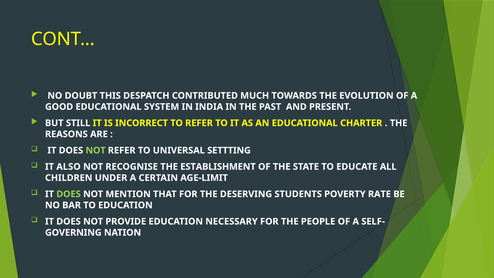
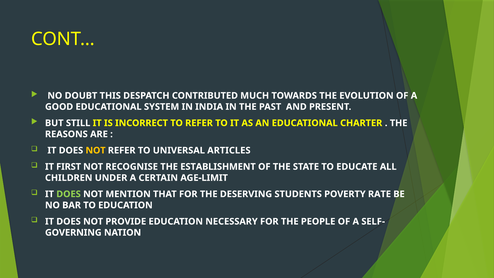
NOT at (96, 150) colour: light green -> yellow
SETTTING: SETTTING -> ARTICLES
ALSO: ALSO -> FIRST
